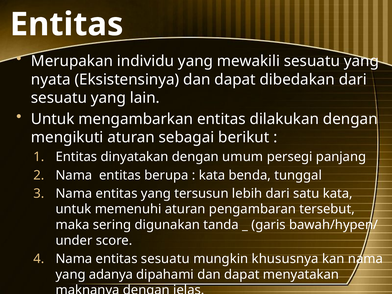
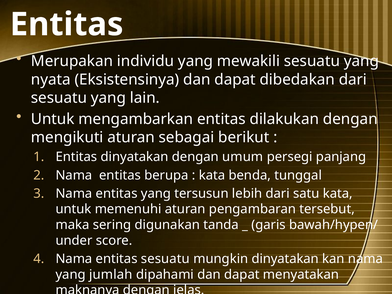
mungkin khususnya: khususnya -> dinyatakan
adanya: adanya -> jumlah
